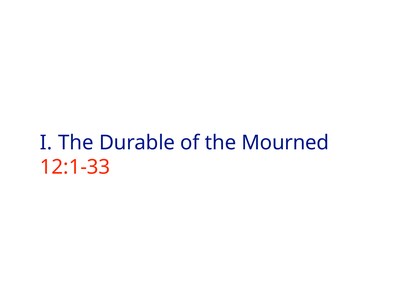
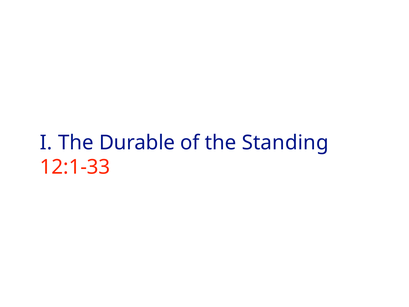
Mourned: Mourned -> Standing
